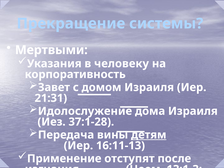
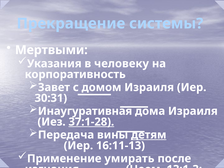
21:31: 21:31 -> 30:31
Идолослужение: Идолослужение -> Инаугуративная
37:1-28 underline: none -> present
отступят: отступят -> умирать
